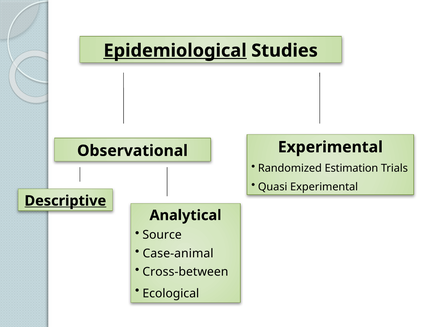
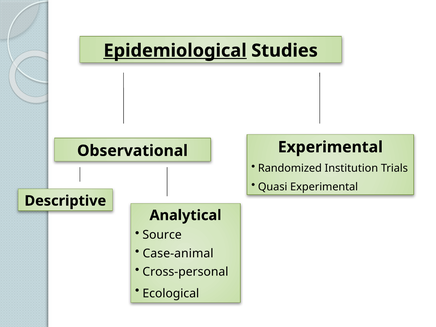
Estimation: Estimation -> Institution
Descriptive underline: present -> none
Cross-between: Cross-between -> Cross-personal
